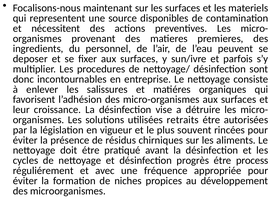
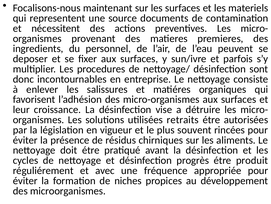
disponibles: disponibles -> documents
process: process -> produit
